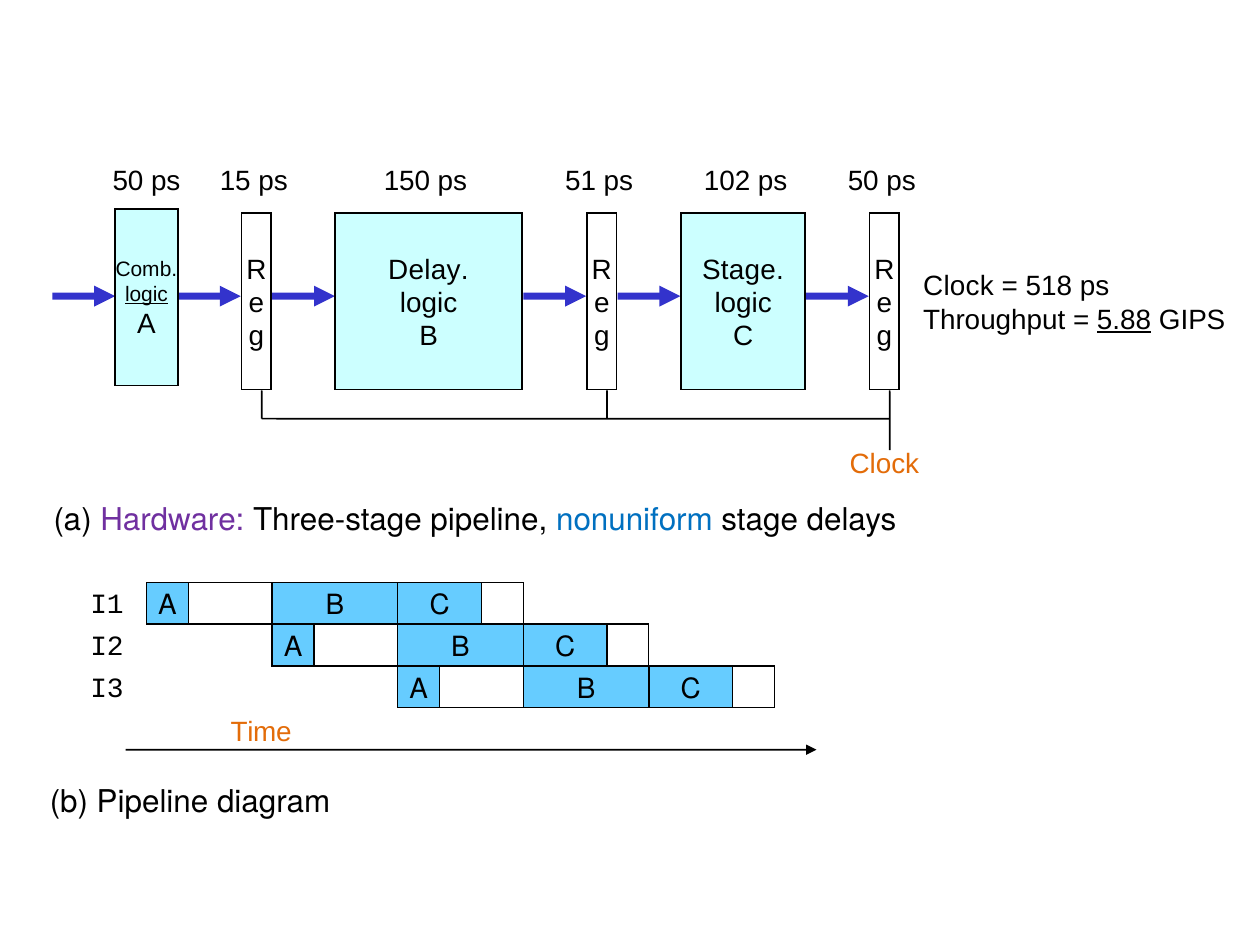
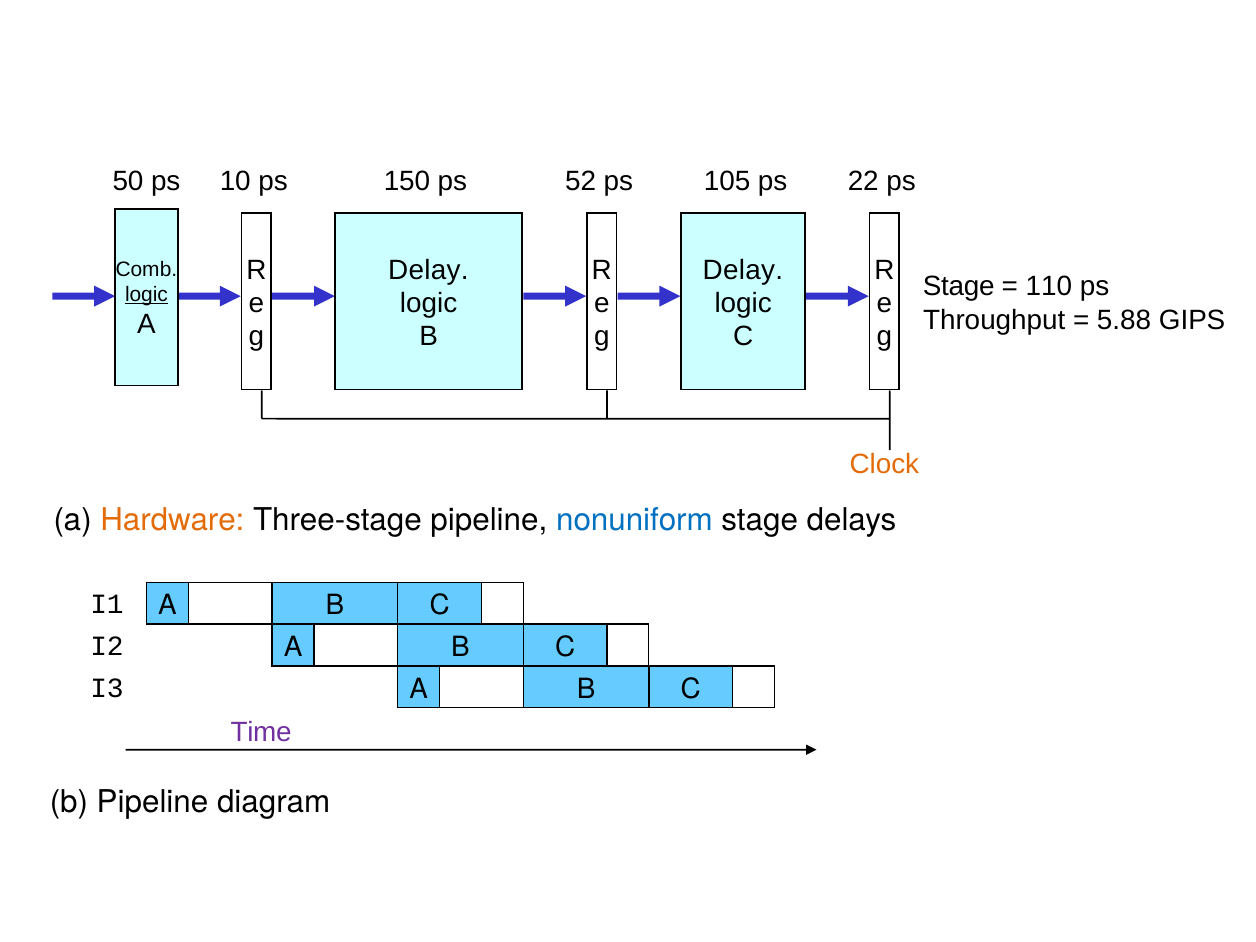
15: 15 -> 10
51: 51 -> 52
102: 102 -> 105
ps 50: 50 -> 22
Stage at (743, 270): Stage -> Delay
Clock at (958, 286): Clock -> Stage
518: 518 -> 110
5.88 underline: present -> none
Hardware colour: purple -> orange
Time colour: orange -> purple
